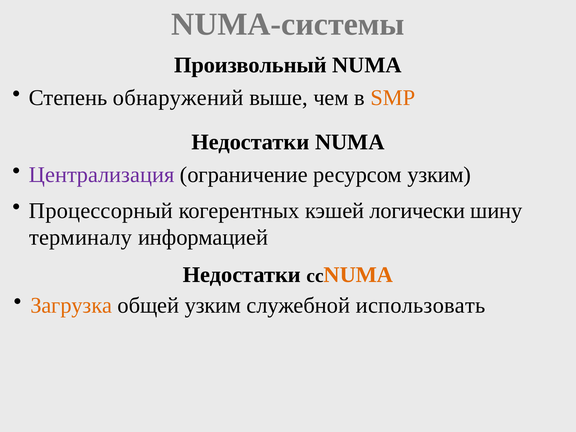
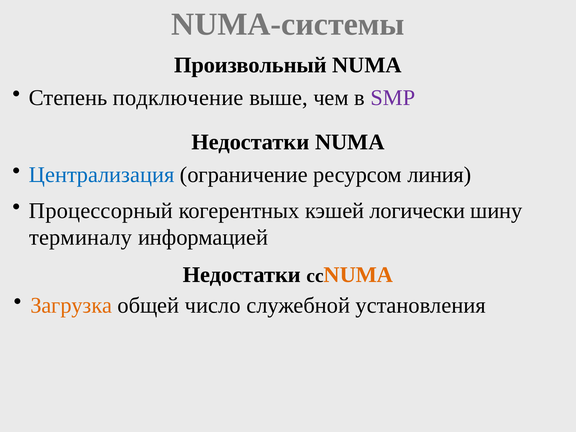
обнаружений: обнаружений -> подключение
SMP colour: orange -> purple
Централизация colour: purple -> blue
ресурсом узким: узким -> линия
общей узким: узким -> число
использовать: использовать -> установления
